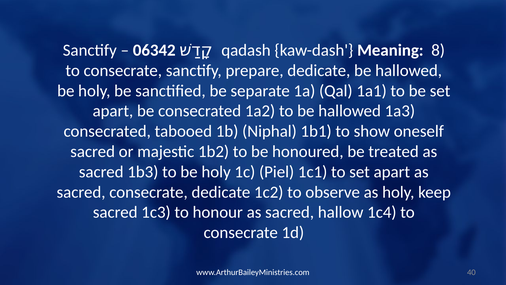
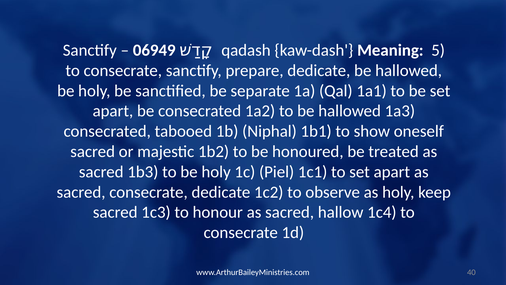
8: 8 -> 5
06342: 06342 -> 06949
